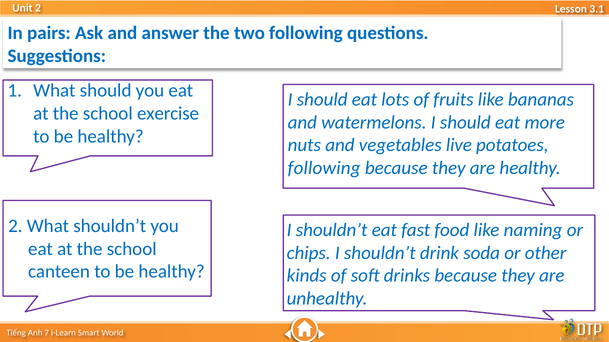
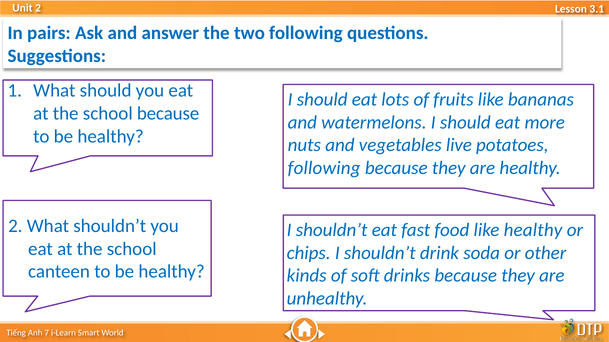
school exercise: exercise -> because
like naming: naming -> healthy
